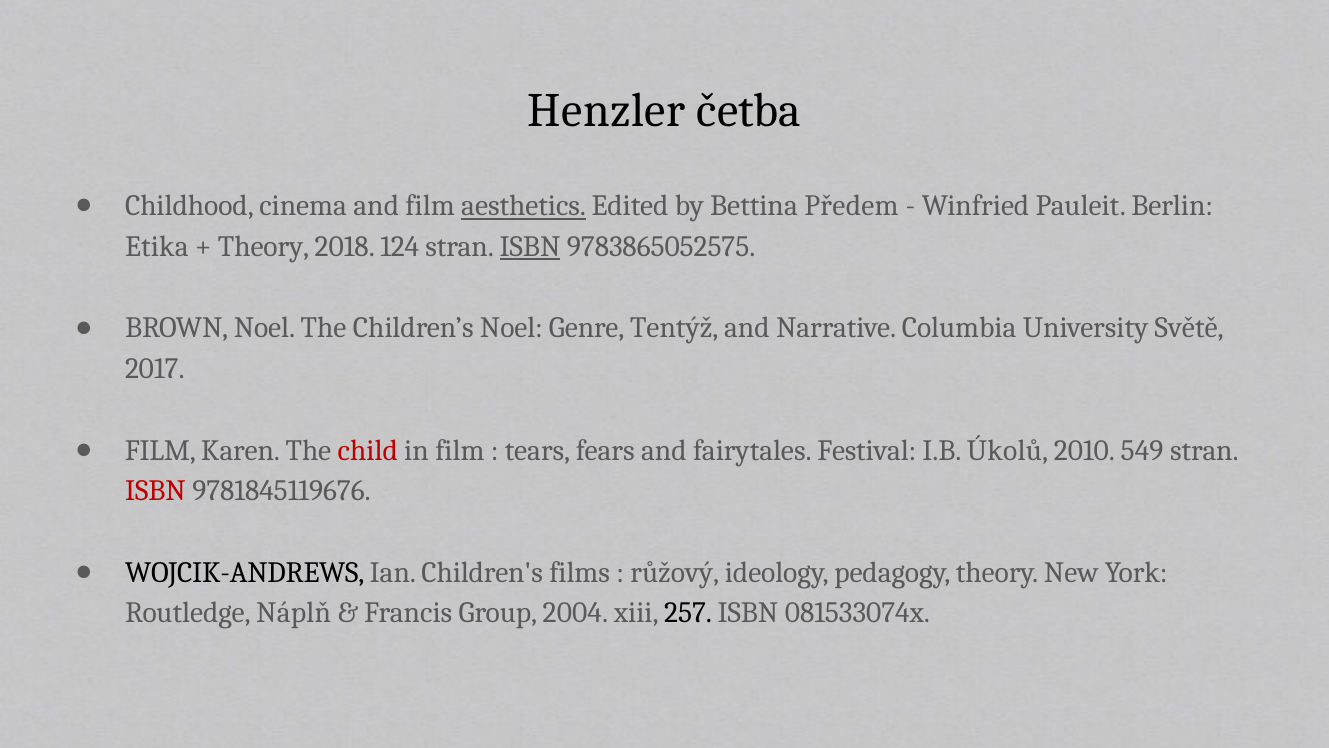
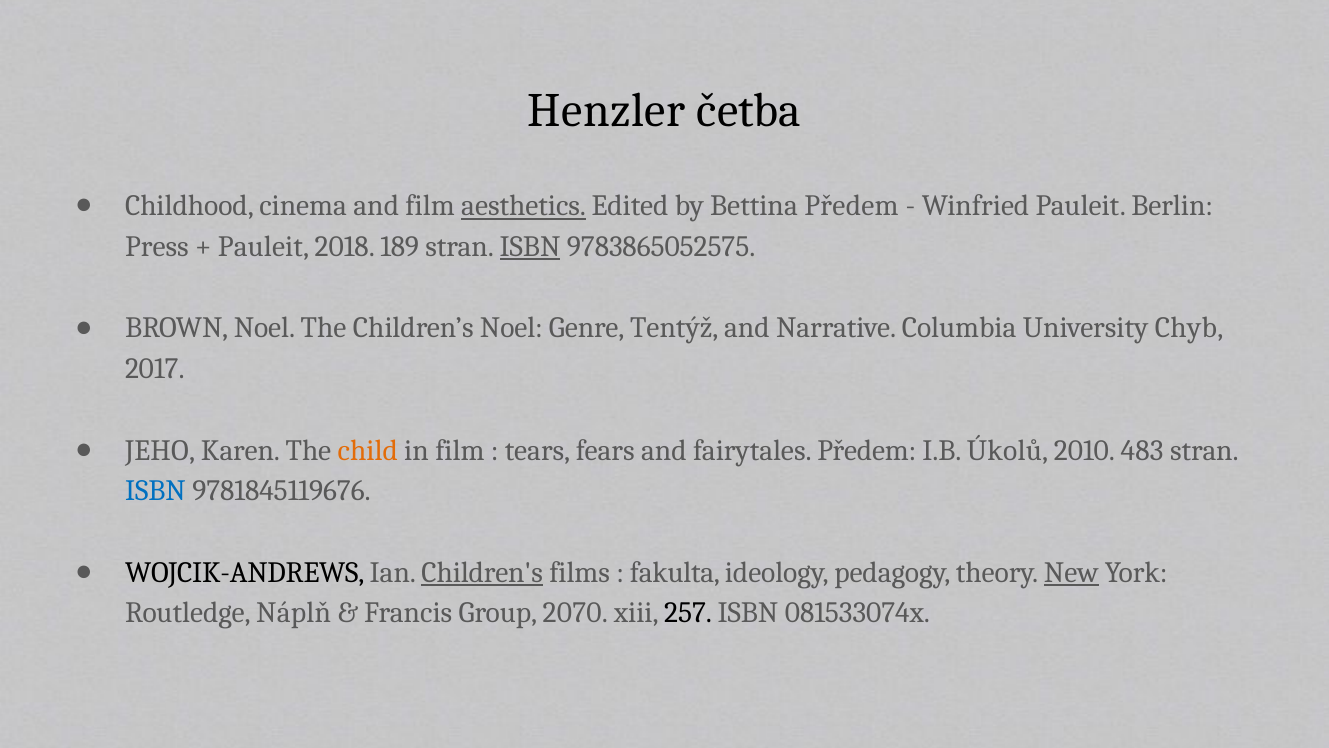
Etika: Etika -> Press
Theory at (264, 247): Theory -> Pauleit
124: 124 -> 189
Světě: Světě -> Chyb
FILM at (160, 450): FILM -> JEHO
child colour: red -> orange
fairytales Festival: Festival -> Předem
549: 549 -> 483
ISBN at (155, 491) colour: red -> blue
Children's underline: none -> present
růžový: růžový -> fakulta
New underline: none -> present
2004: 2004 -> 2070
